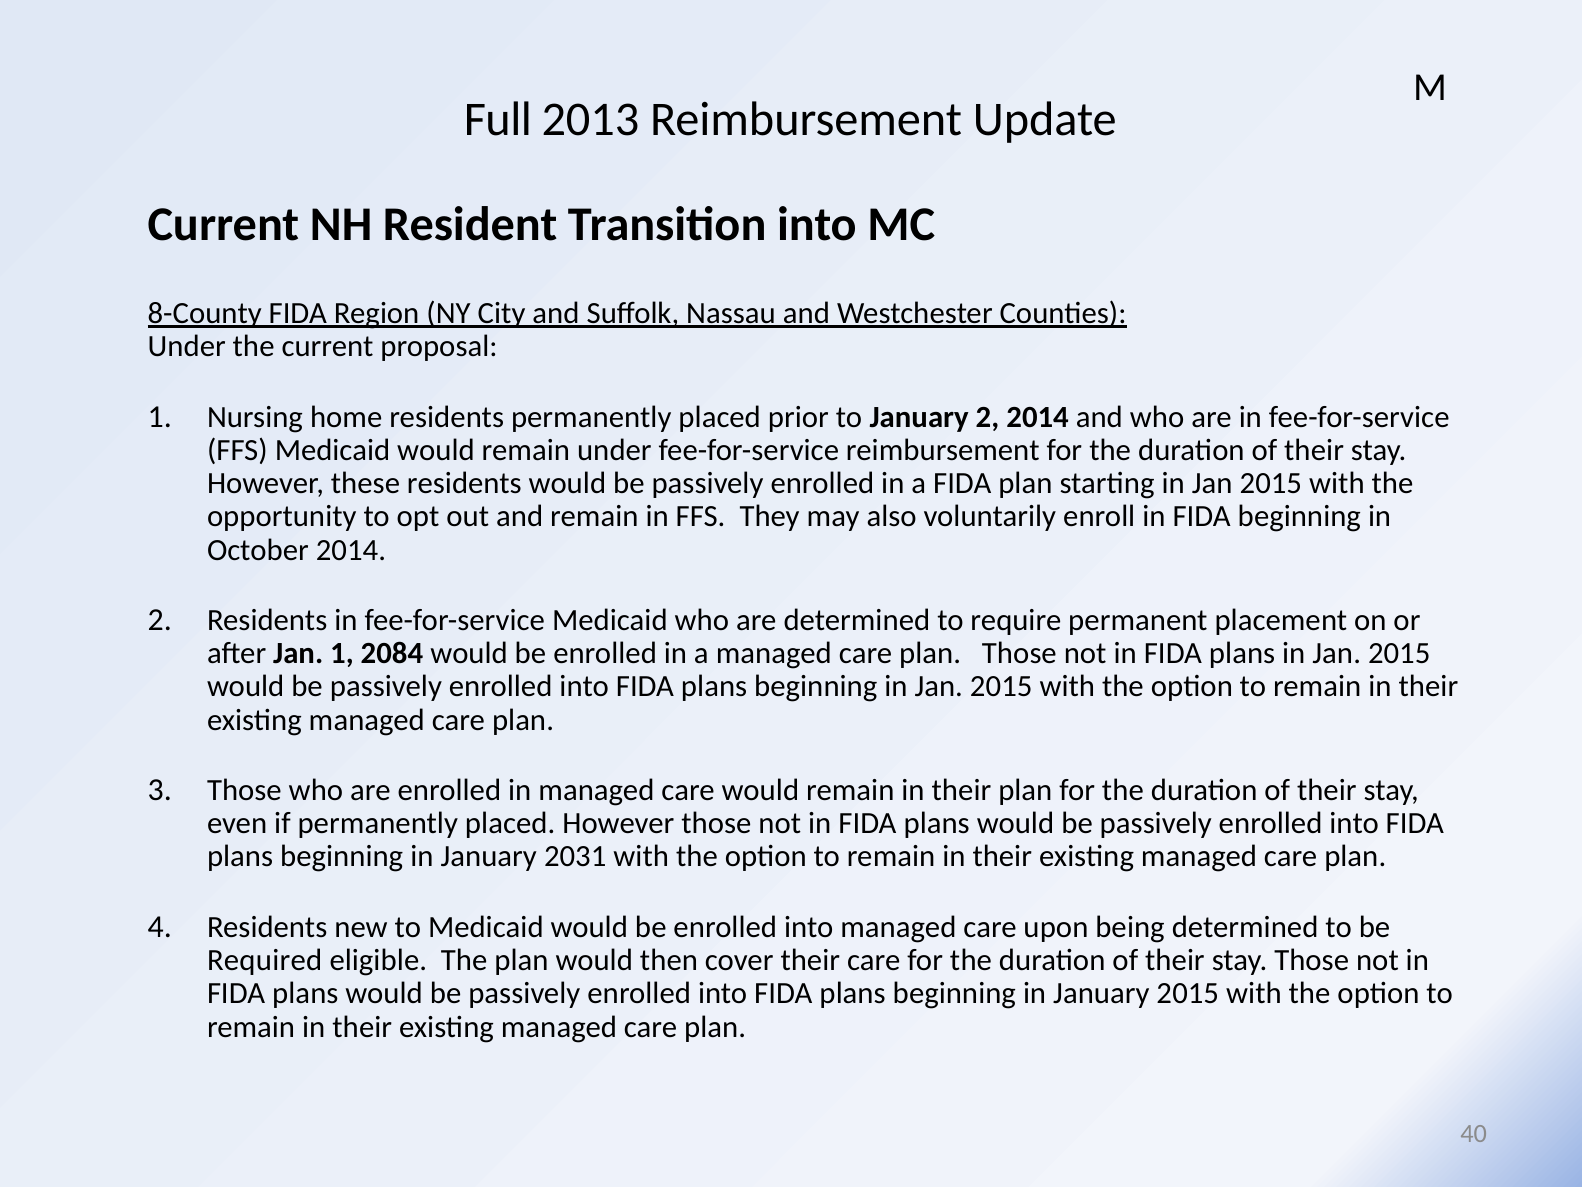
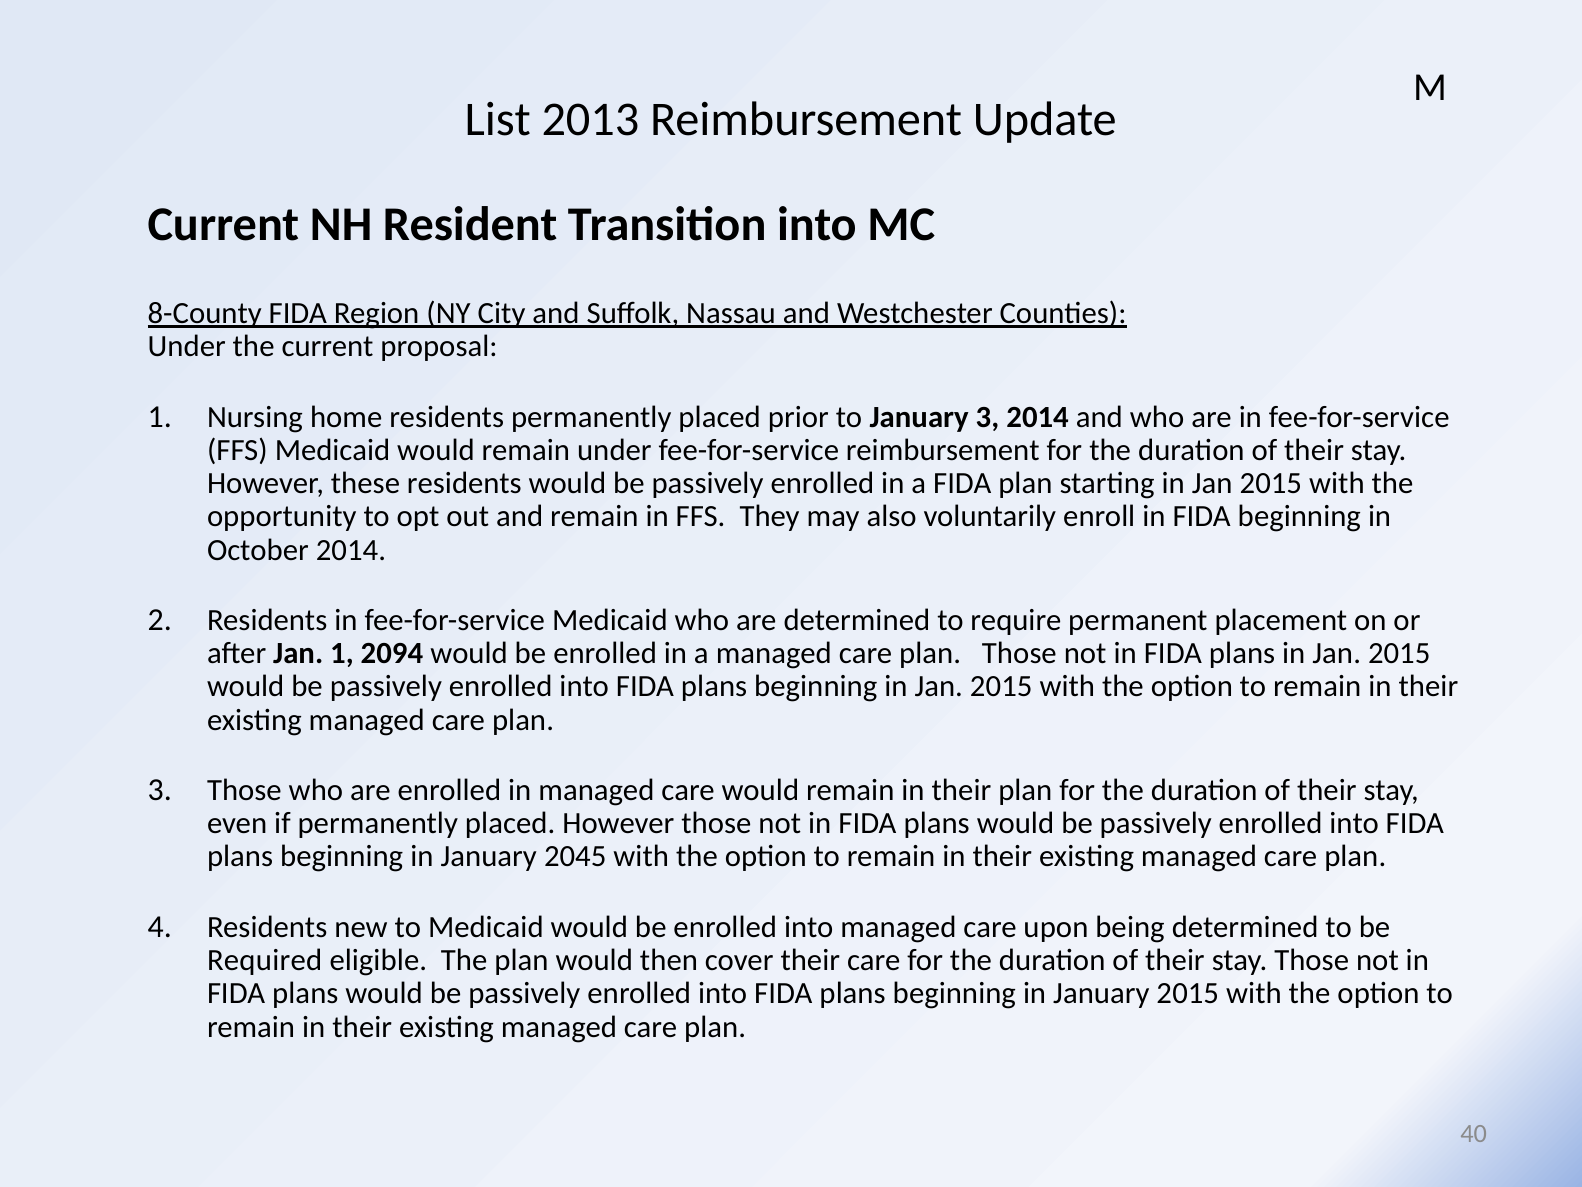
Full: Full -> List
January 2: 2 -> 3
2084: 2084 -> 2094
2031: 2031 -> 2045
